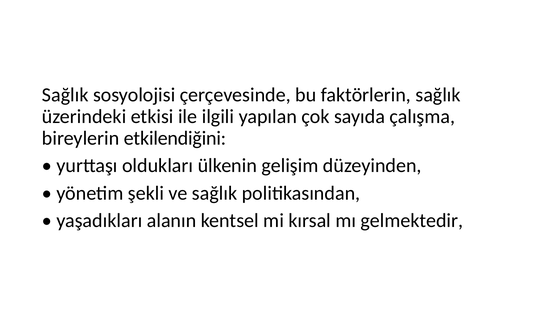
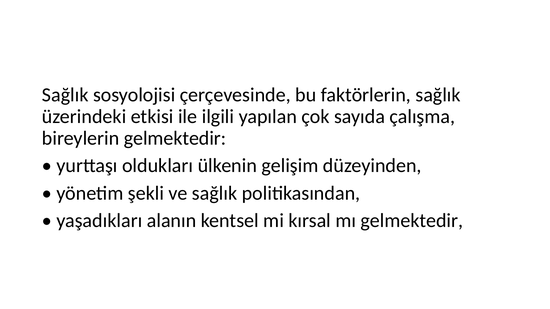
bireylerin etkilendiğini: etkilendiğini -> gelmektedir
